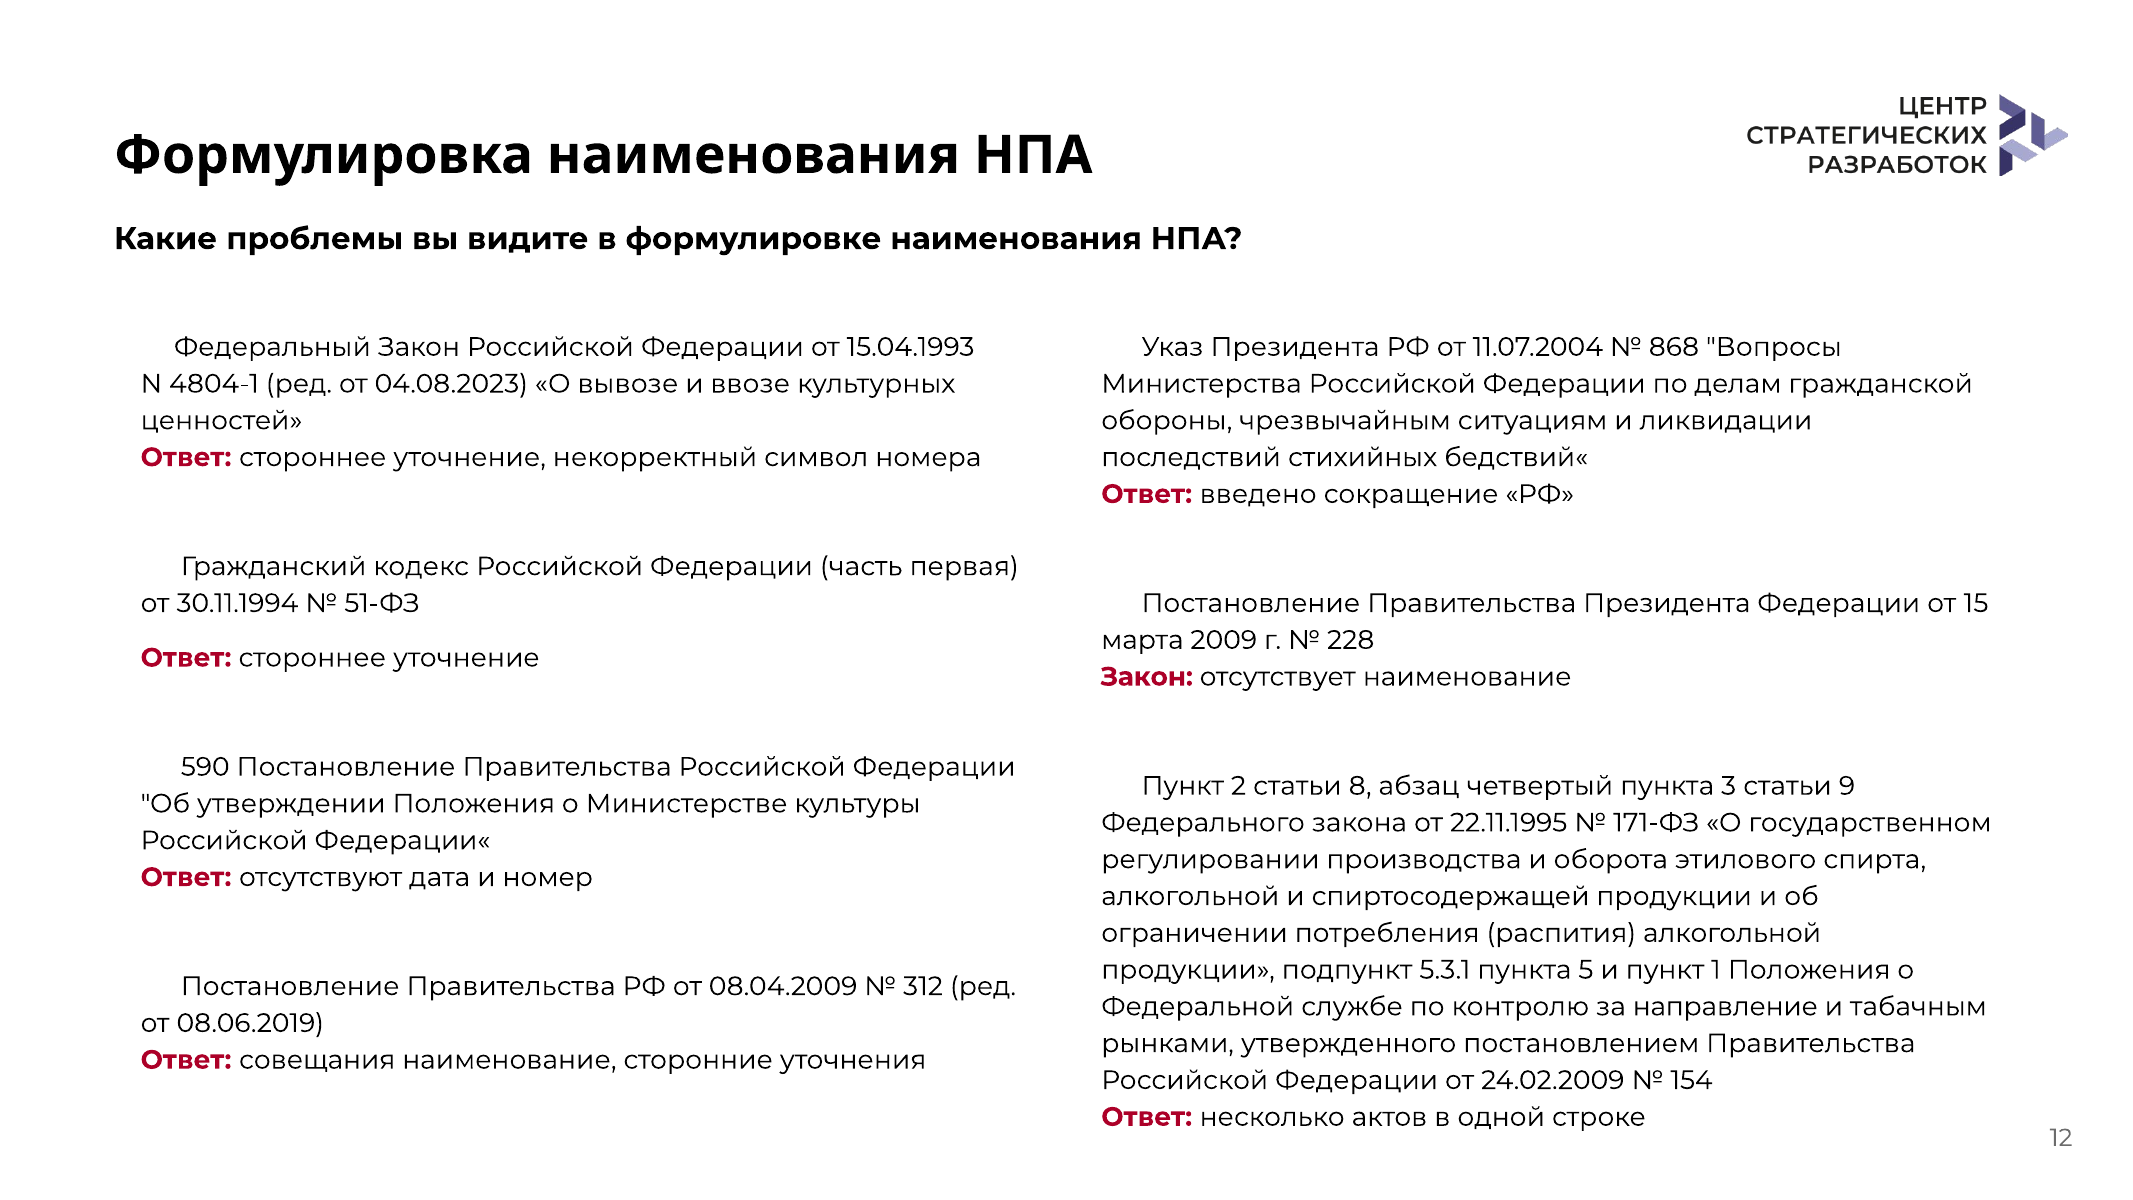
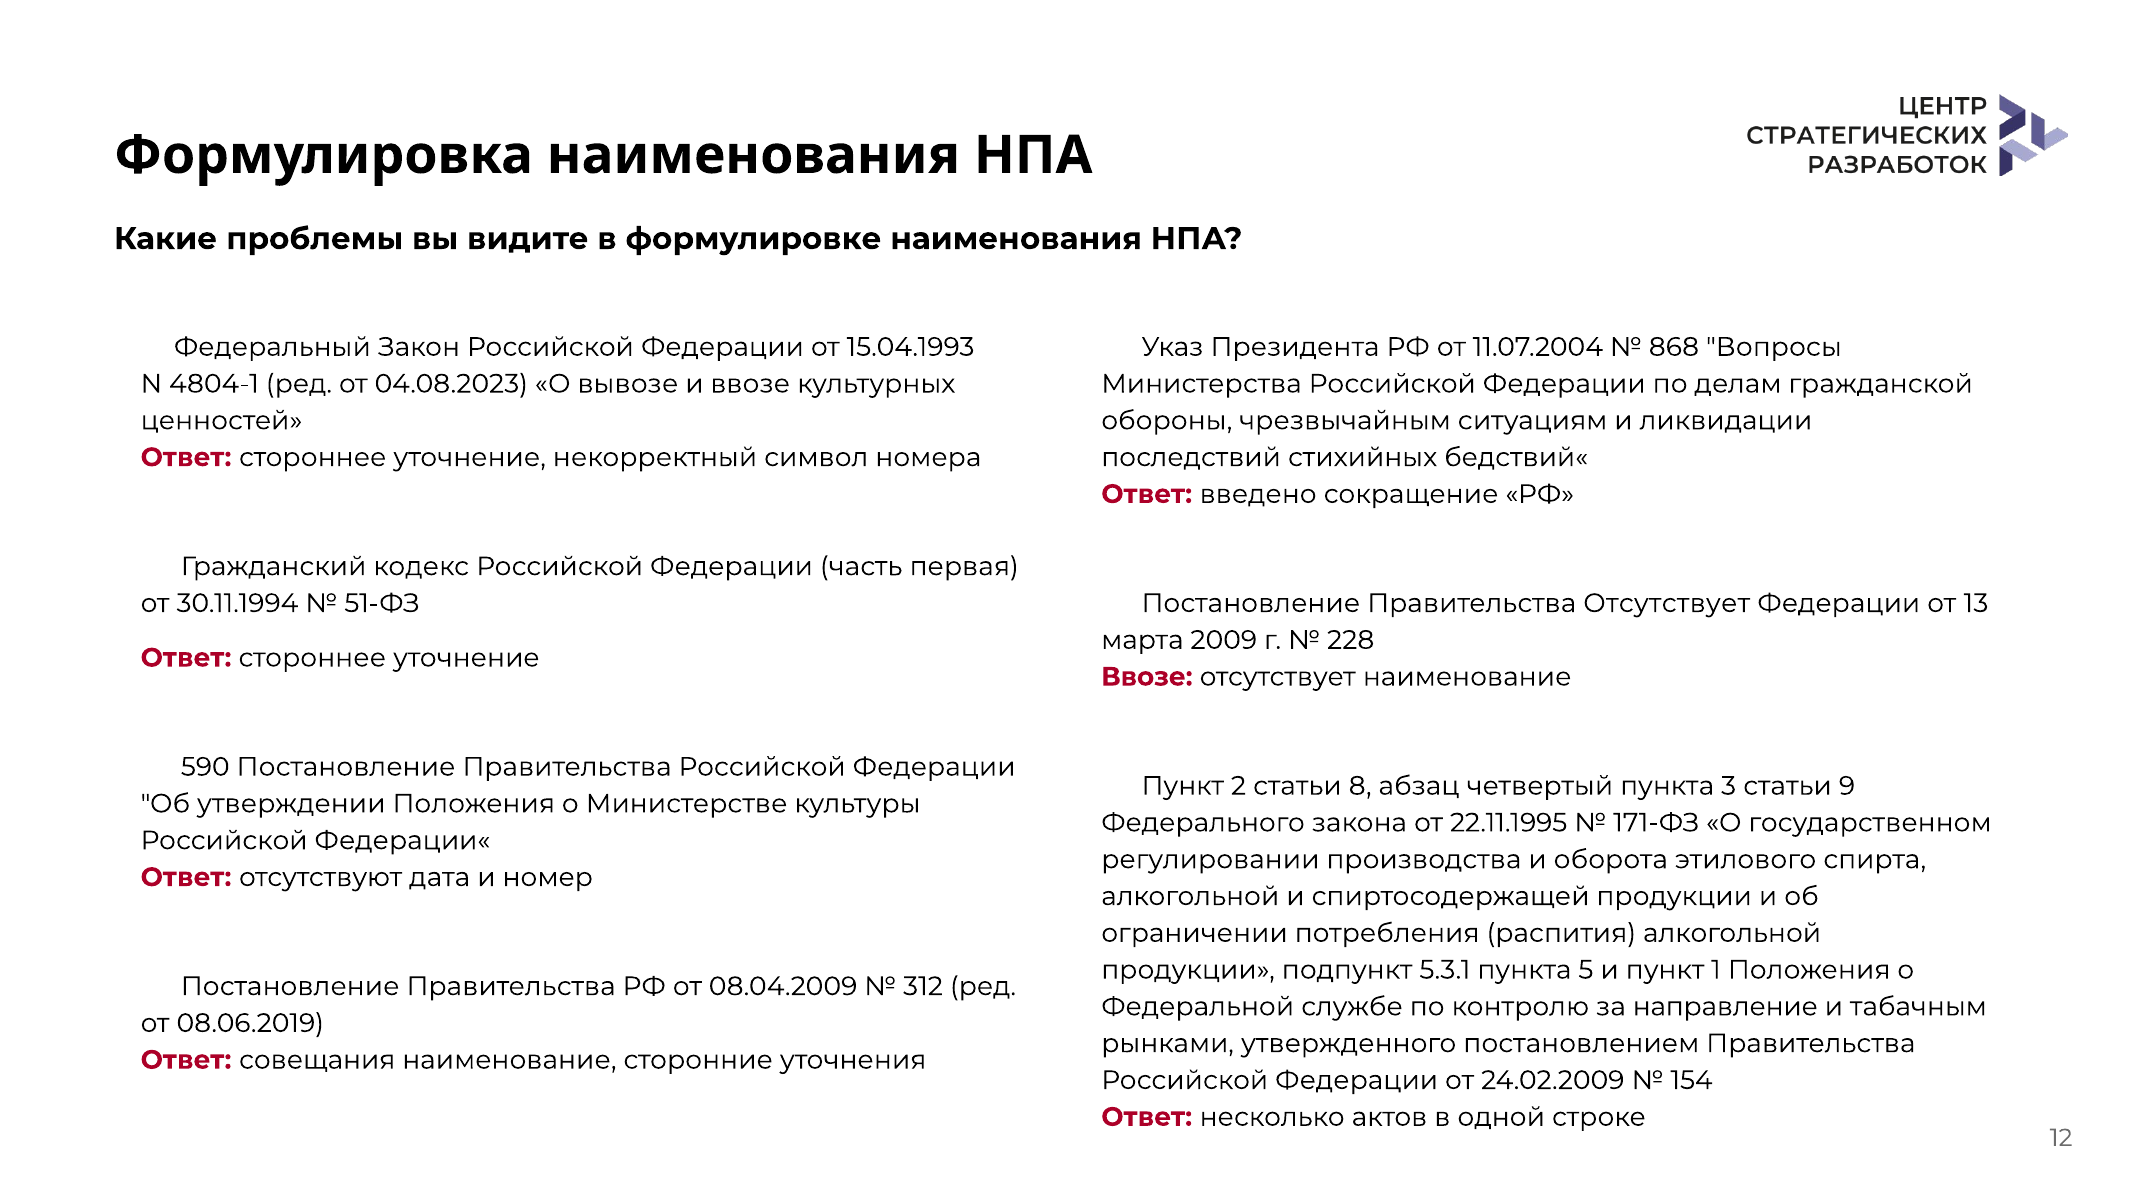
Правительства Президента: Президента -> Отсутствует
15: 15 -> 13
Закон at (1147, 677): Закон -> Ввозе
